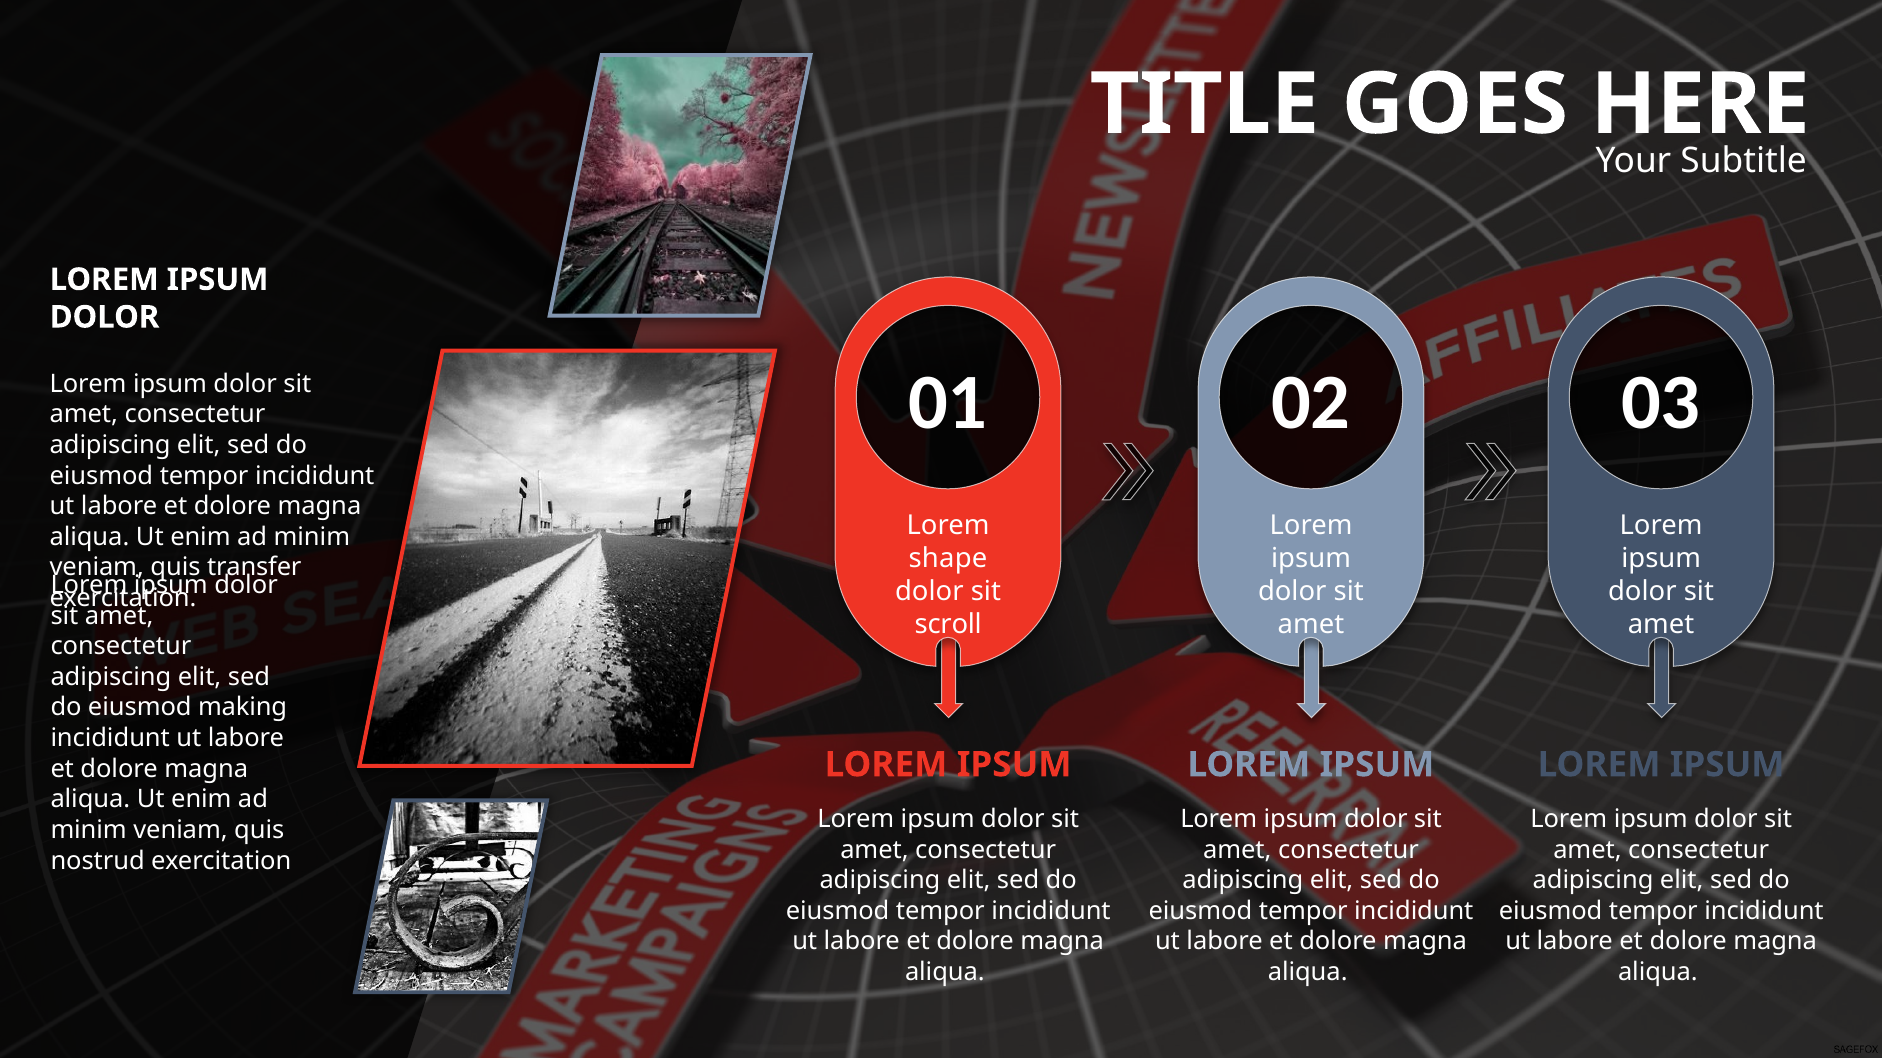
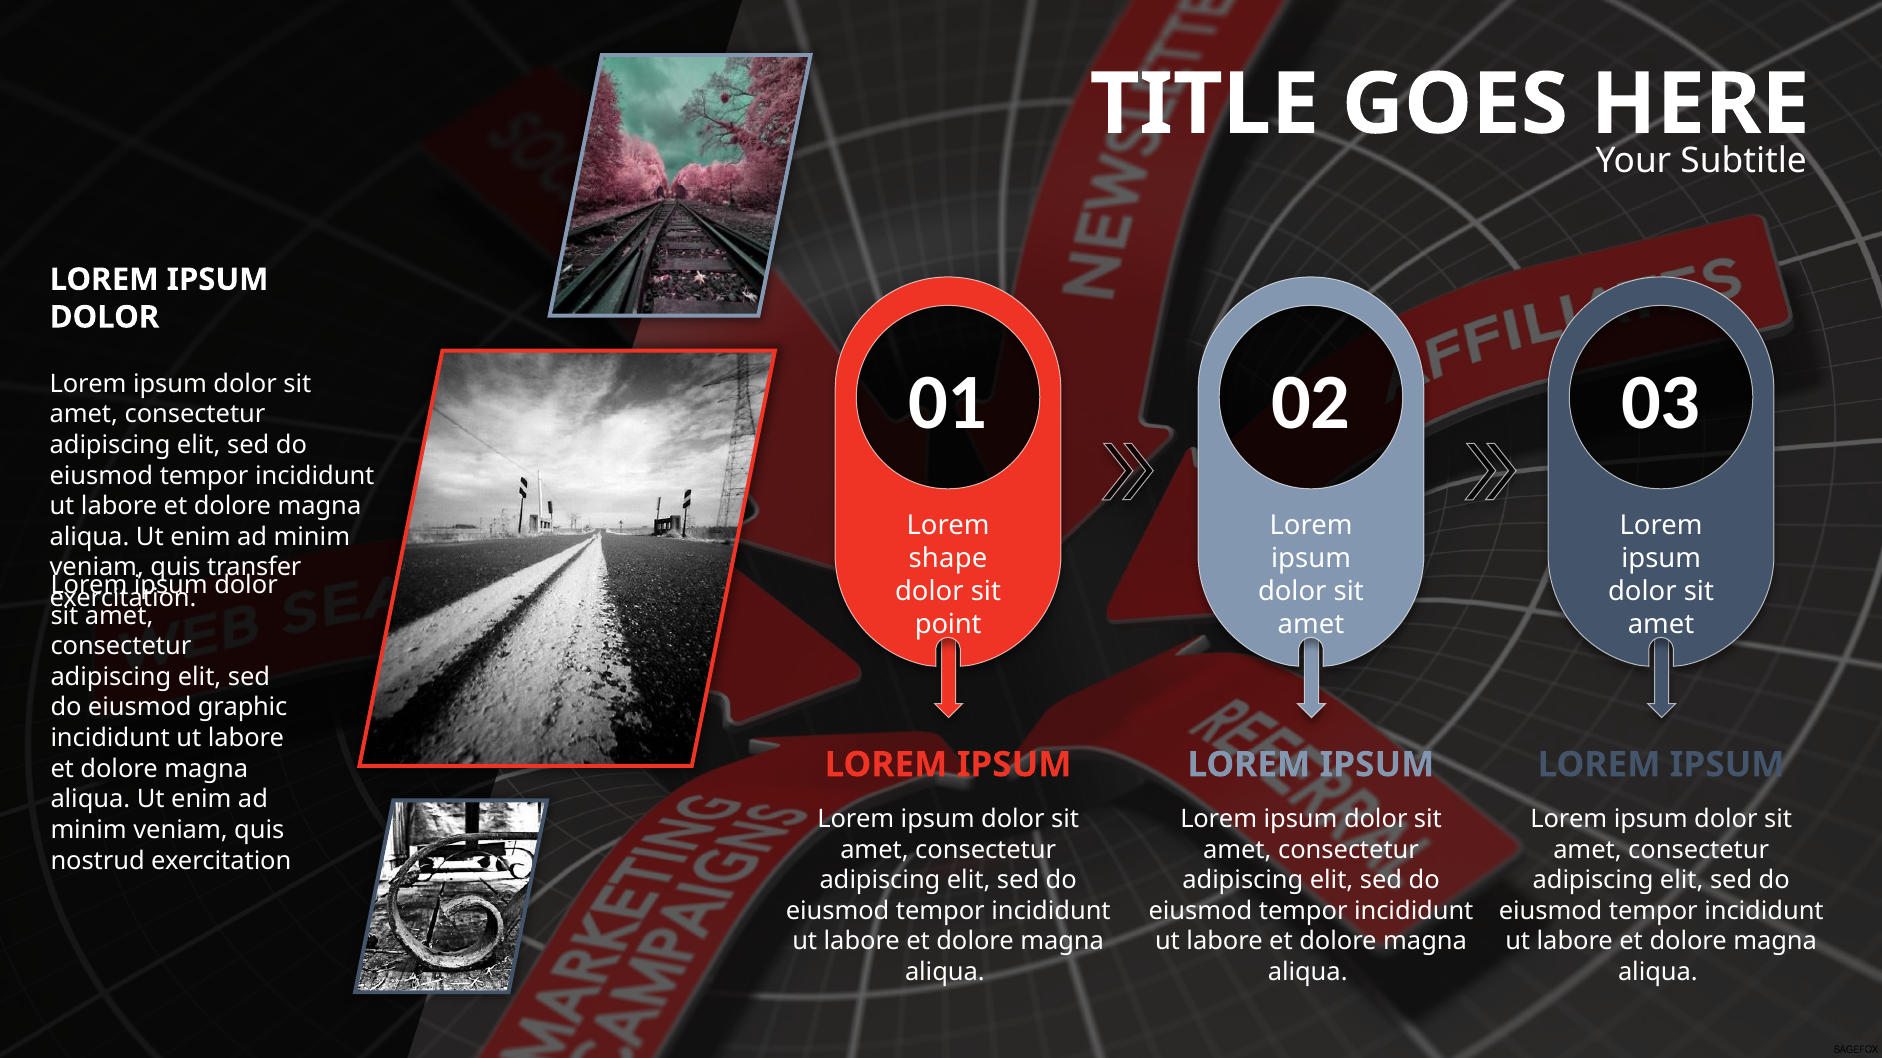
scroll: scroll -> point
making: making -> graphic
